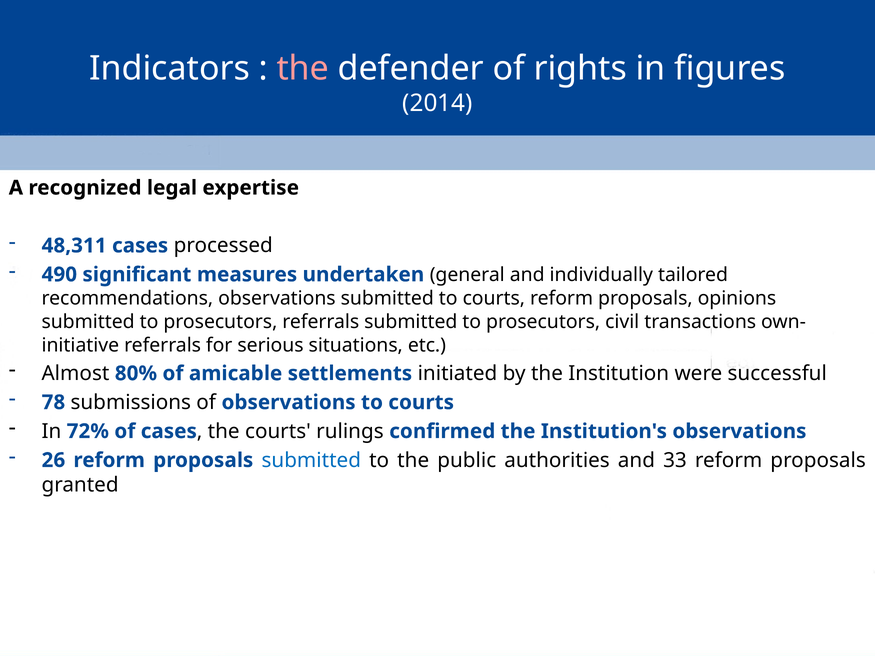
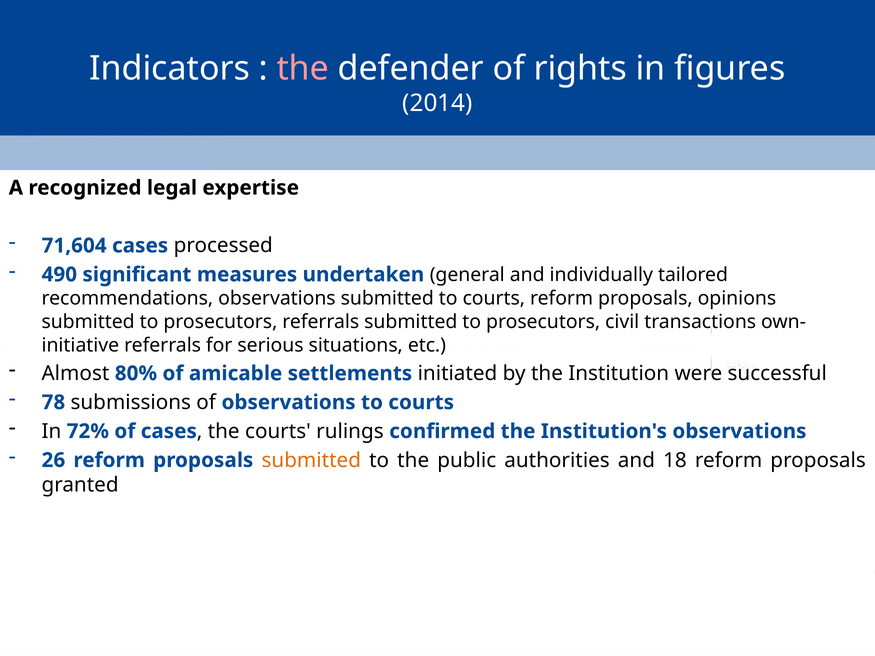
48,311: 48,311 -> 71,604
submitted at (311, 460) colour: blue -> orange
33: 33 -> 18
